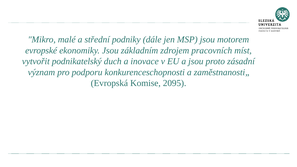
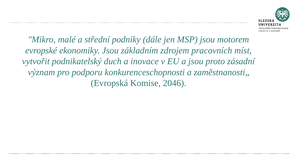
2095: 2095 -> 2046
